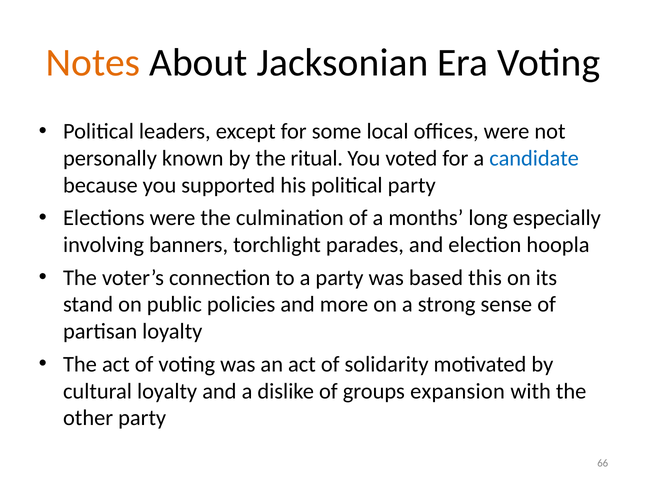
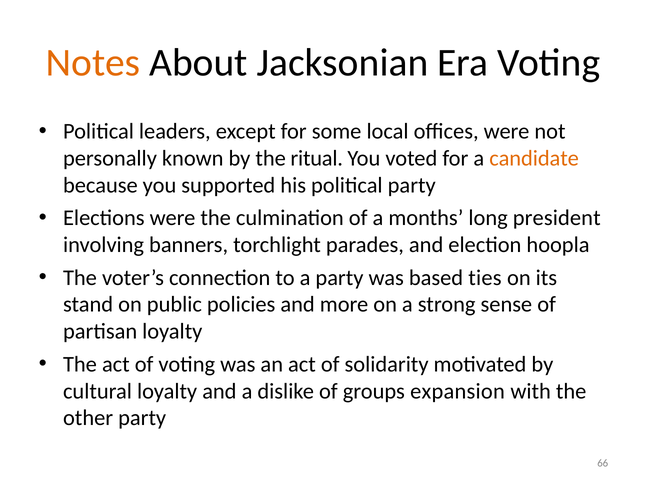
candidate colour: blue -> orange
especially: especially -> president
this: this -> ties
